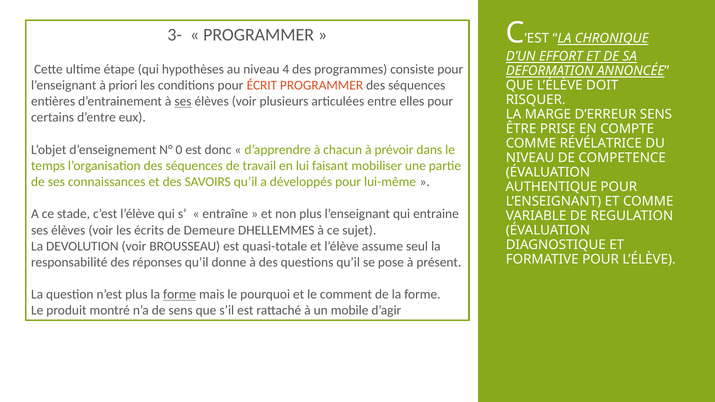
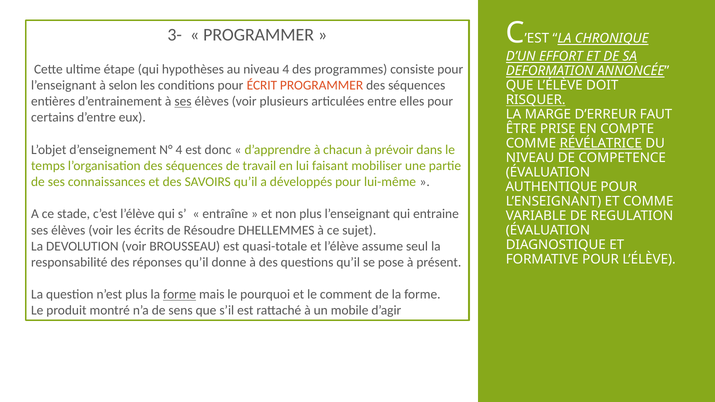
priori: priori -> selon
RISQUER underline: none -> present
D’ERREUR SENS: SENS -> FAUT
RÉVÉLATRICE underline: none -> present
N° 0: 0 -> 4
Demeure: Demeure -> Résoudre
